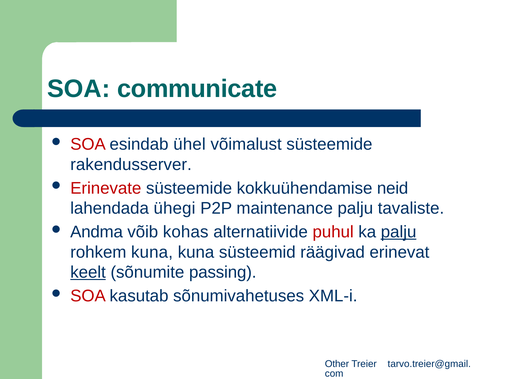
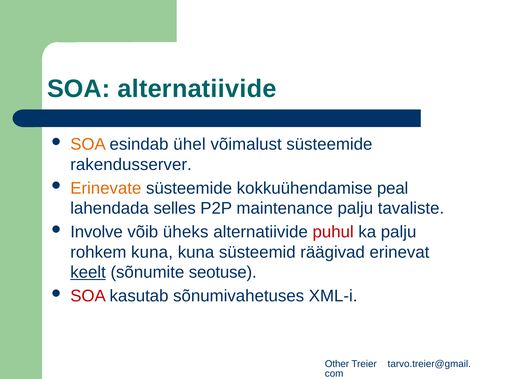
SOA communicate: communicate -> alternatiivide
SOA at (88, 144) colour: red -> orange
Erinevate colour: red -> orange
neid: neid -> peal
ühegi: ühegi -> selles
Andma: Andma -> Involve
kohas: kohas -> üheks
palju at (399, 232) underline: present -> none
passing: passing -> seotuse
